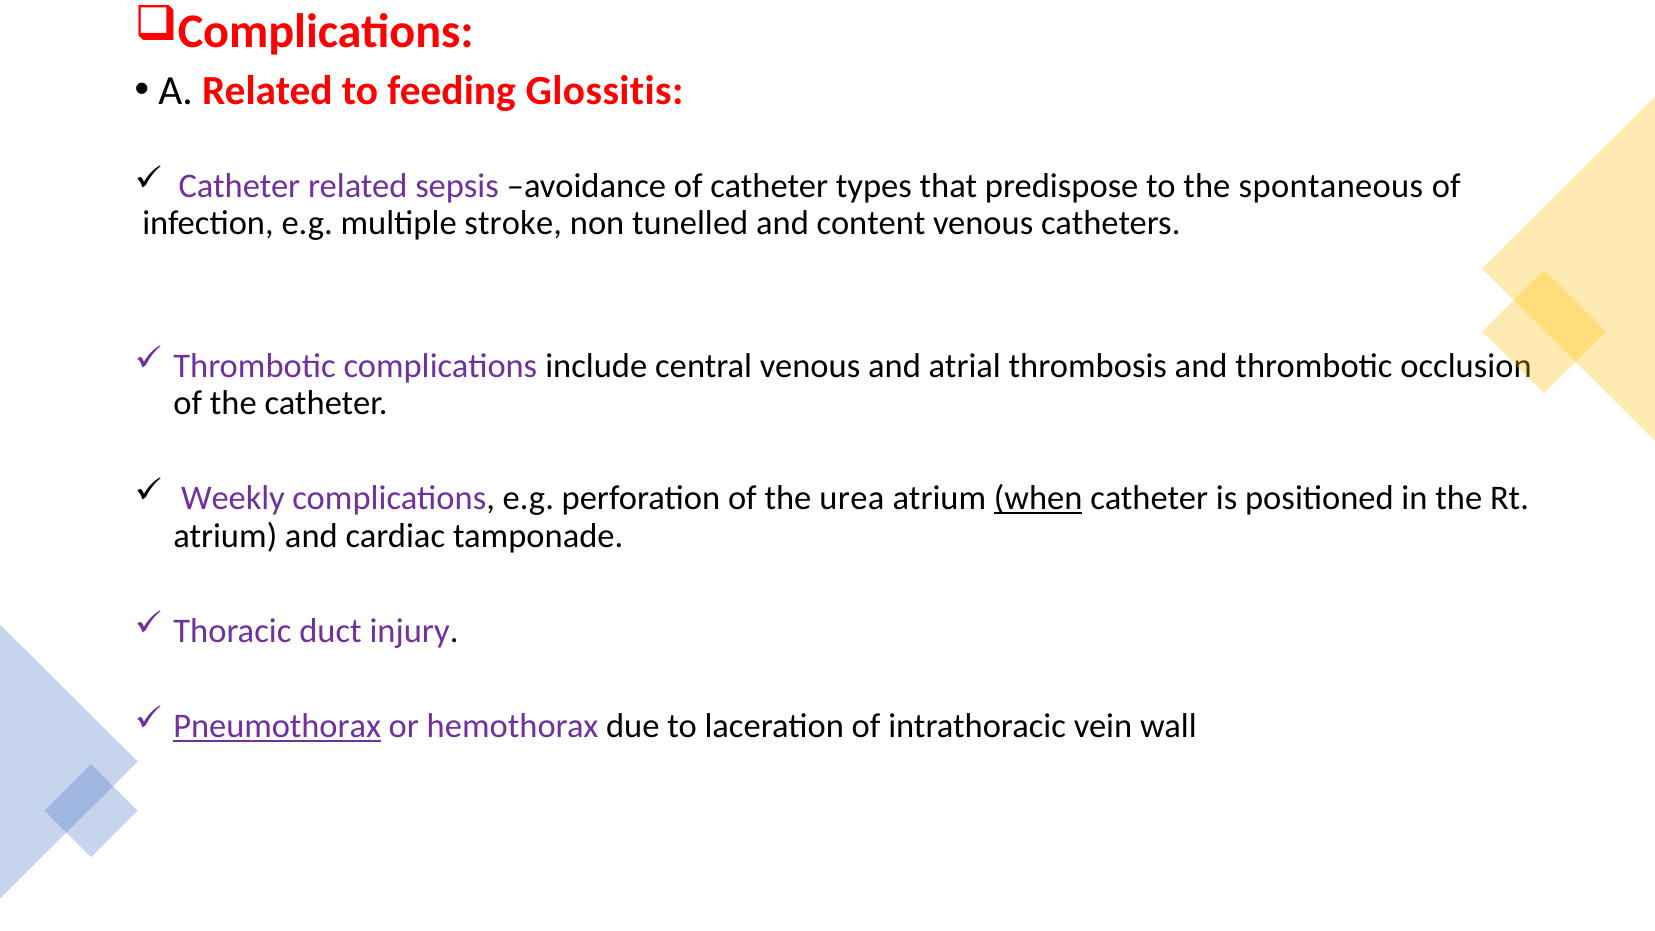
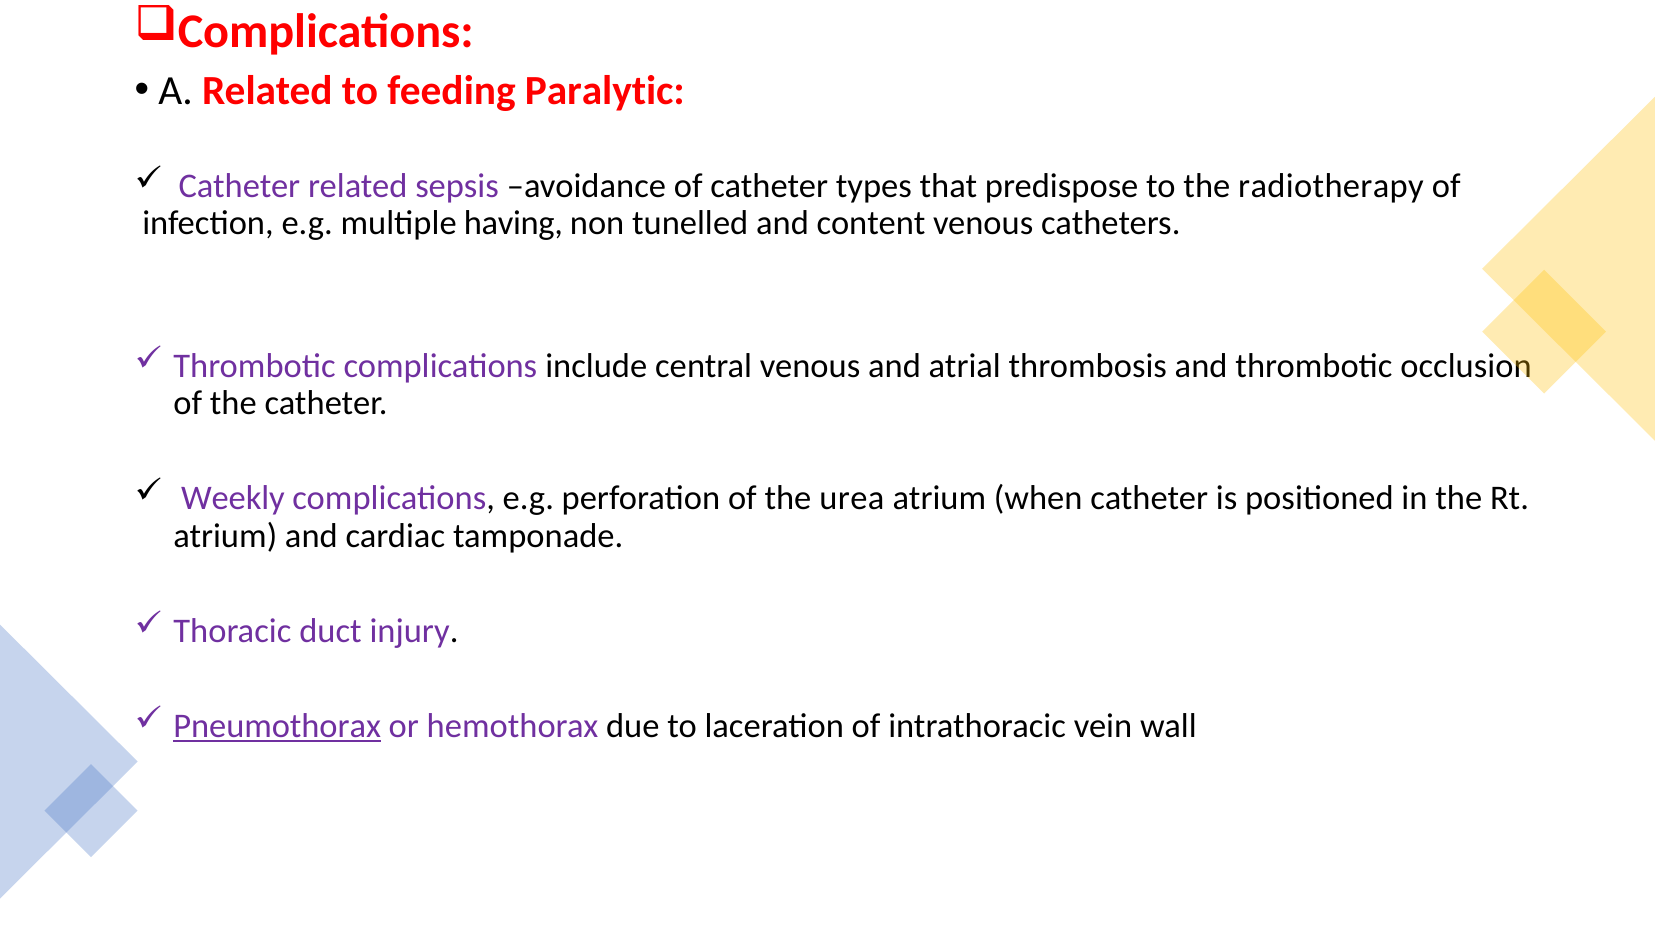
Glossitis: Glossitis -> Paralytic
spontaneous: spontaneous -> radiotherapy
stroke: stroke -> having
when underline: present -> none
